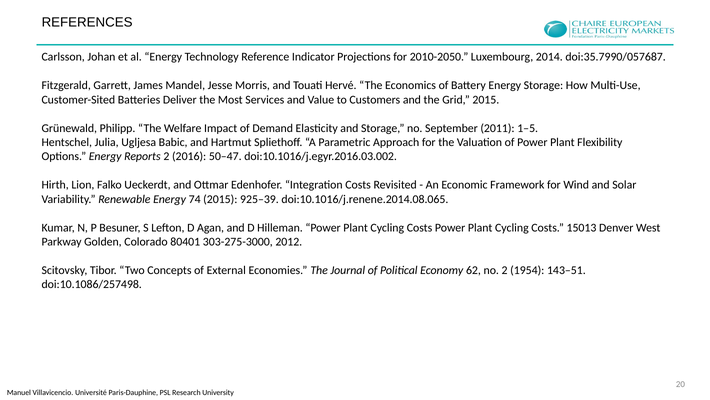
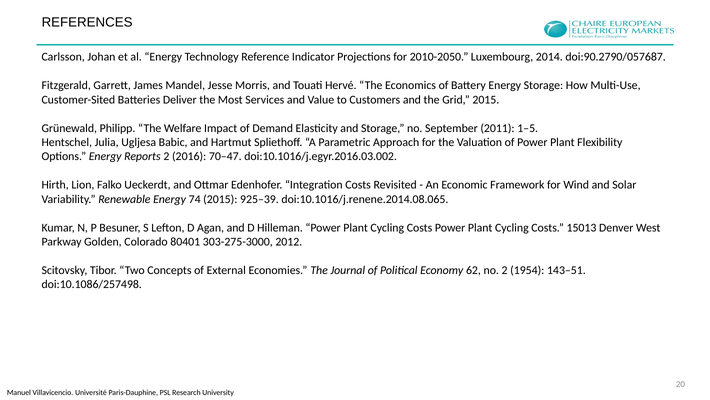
doi:35.7990/057687: doi:35.7990/057687 -> doi:90.2790/057687
50–47: 50–47 -> 70–47
